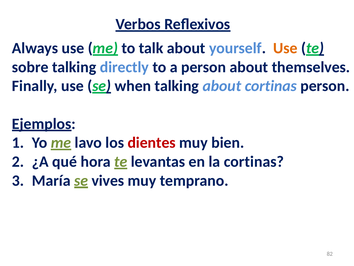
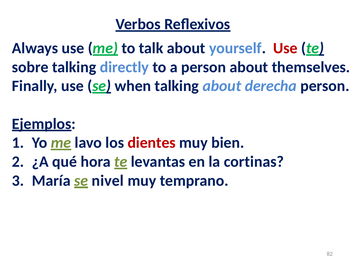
Use at (285, 48) colour: orange -> red
about cortinas: cortinas -> derecha
vives: vives -> nivel
